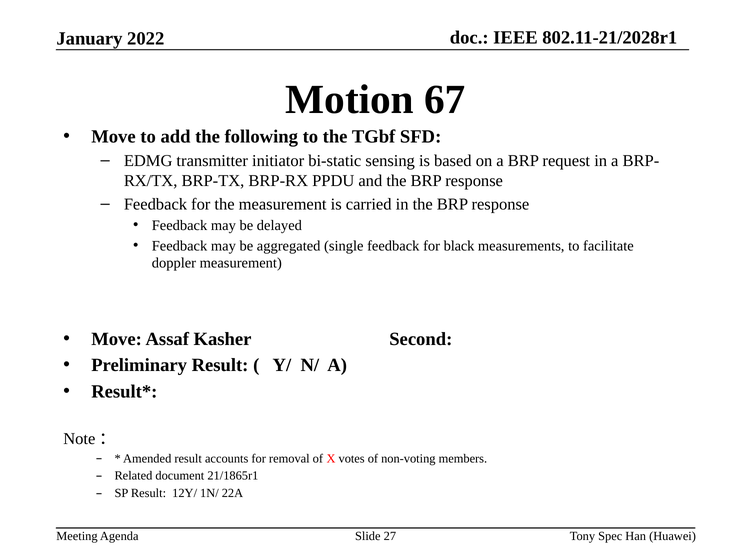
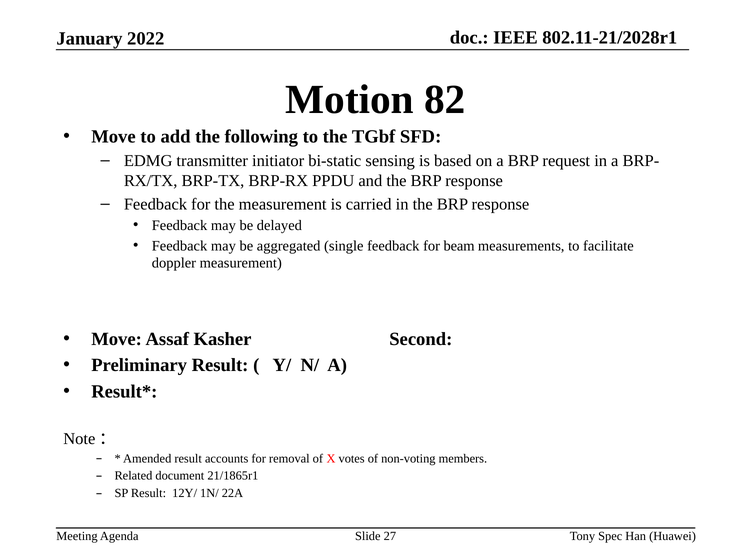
67: 67 -> 82
black: black -> beam
